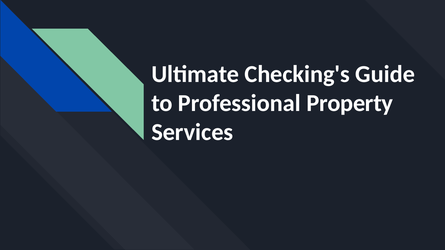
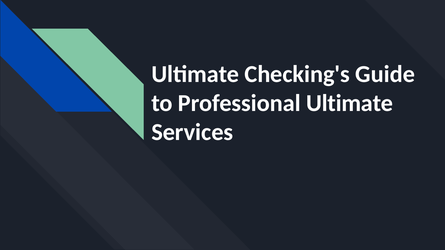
Professional Property: Property -> Ultimate
